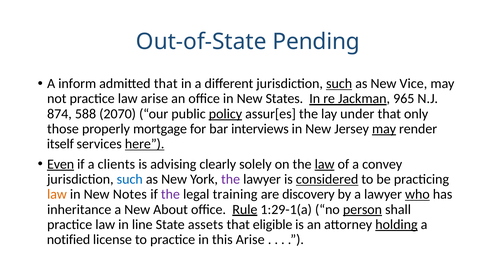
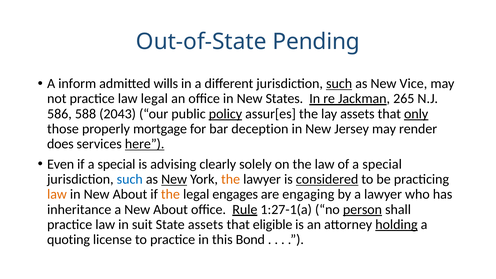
admitted that: that -> wills
law arise: arise -> legal
965: 965 -> 265
874: 874 -> 586
2070: 2070 -> 2043
lay under: under -> assets
only underline: none -> present
interviews: interviews -> deception
may at (384, 129) underline: present -> none
itself: itself -> does
Even underline: present -> none
if a clients: clients -> special
law at (325, 164) underline: present -> none
of a convey: convey -> special
New at (174, 179) underline: none -> present
the at (231, 179) colour: purple -> orange
in New Notes: Notes -> About
the at (170, 194) colour: purple -> orange
training: training -> engages
discovery: discovery -> engaging
who underline: present -> none
1:29-1(a: 1:29-1(a -> 1:27-1(a
line: line -> suit
notified: notified -> quoting
this Arise: Arise -> Bond
